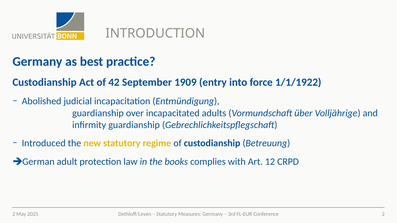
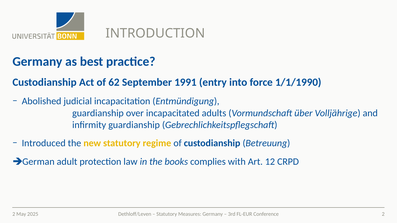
42: 42 -> 62
1909: 1909 -> 1991
1/1/1922: 1/1/1922 -> 1/1/1990
